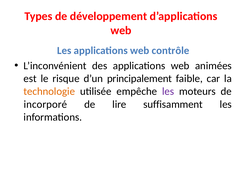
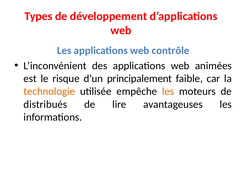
les at (168, 92) colour: purple -> orange
incorporé: incorporé -> distribués
suffisamment: suffisamment -> avantageuses
